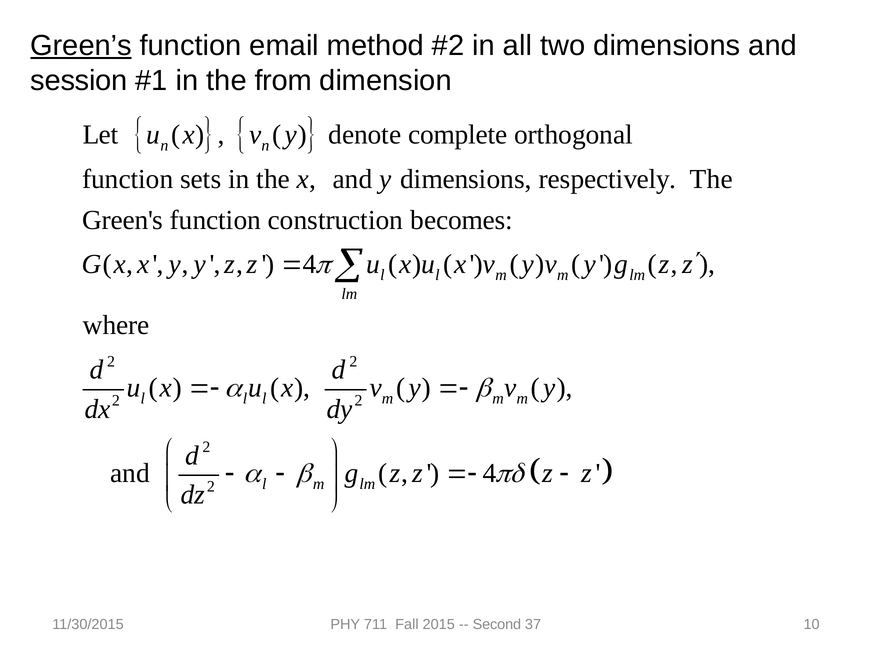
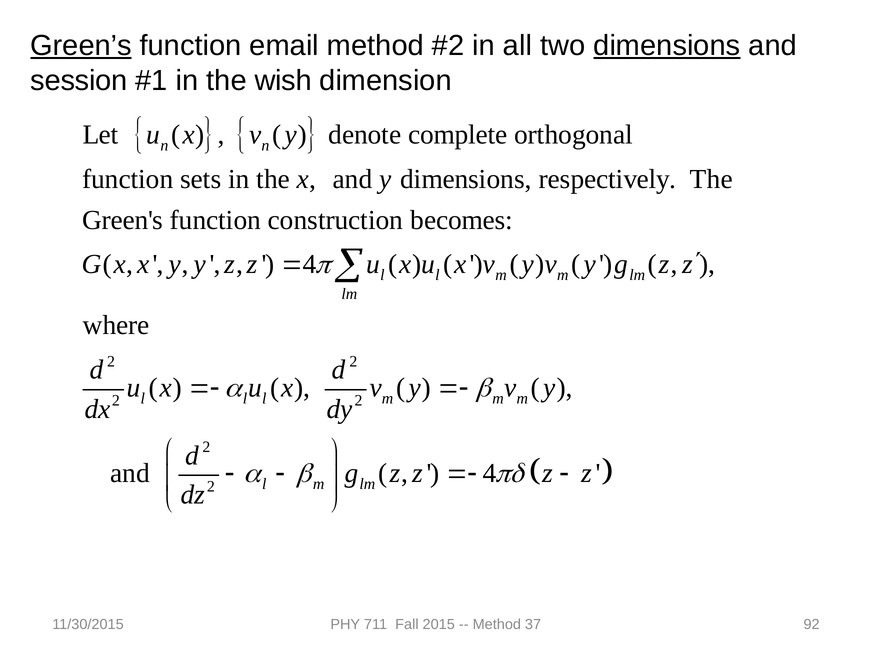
dimensions at (667, 46) underline: none -> present
from: from -> wish
Second at (497, 625): Second -> Method
10: 10 -> 92
